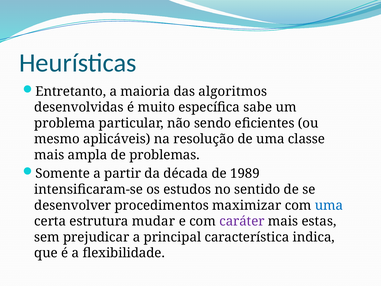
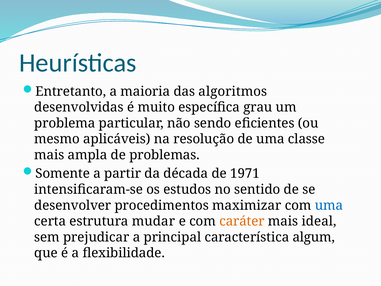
sabe: sabe -> grau
1989: 1989 -> 1971
caráter colour: purple -> orange
estas: estas -> ideal
indica: indica -> algum
